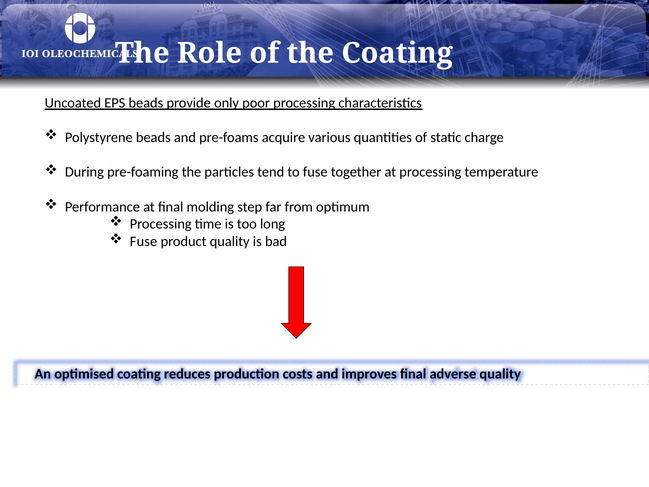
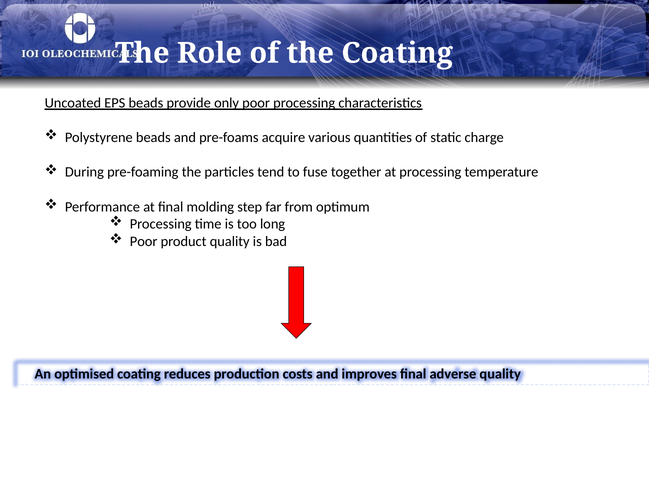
Fuse at (144, 241): Fuse -> Poor
